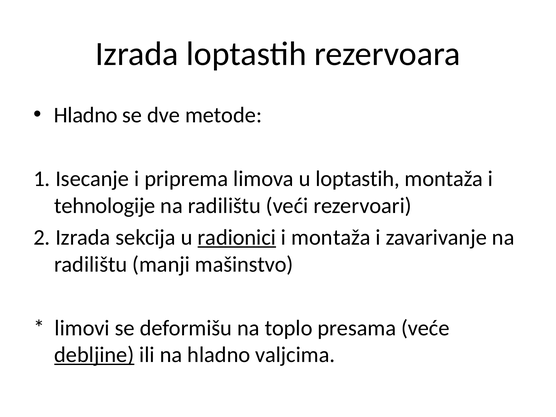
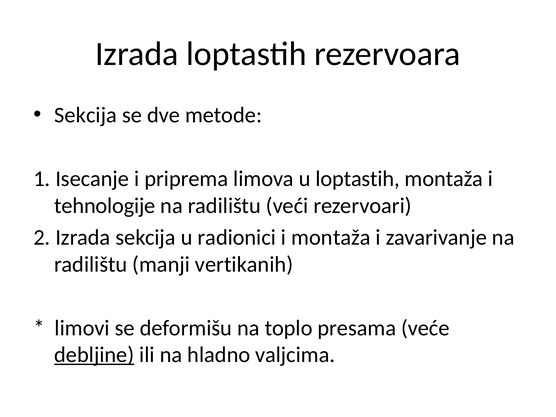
Hladno at (86, 115): Hladno -> Sekcija
radionici underline: present -> none
mašinstvo: mašinstvo -> vertikanih
